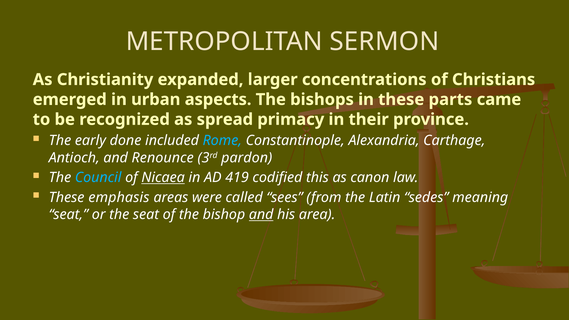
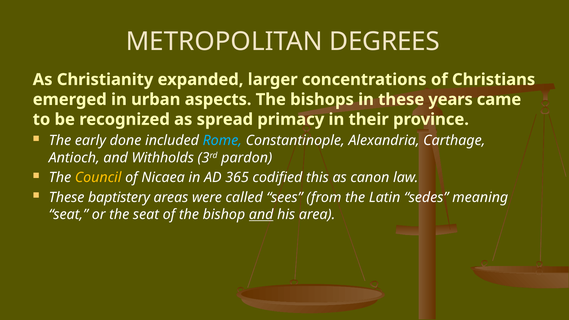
SERMON: SERMON -> DEGREES
parts: parts -> years
Renounce: Renounce -> Withholds
Council colour: light blue -> yellow
Nicaea underline: present -> none
419: 419 -> 365
emphasis: emphasis -> baptistery
